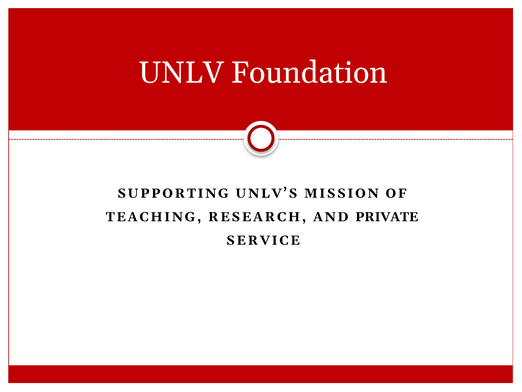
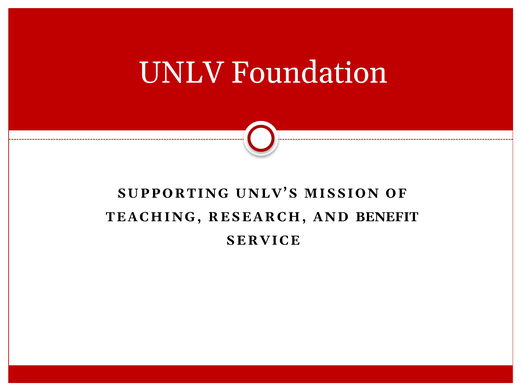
PRIVATE: PRIVATE -> BENEFIT
